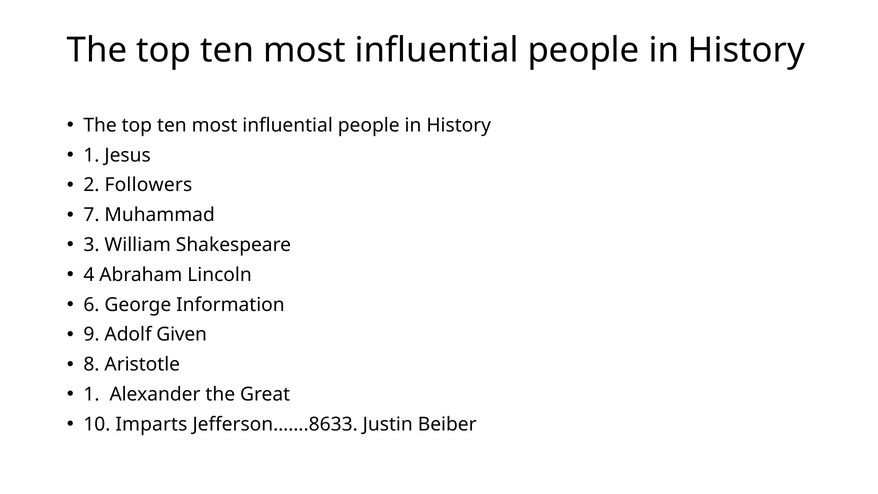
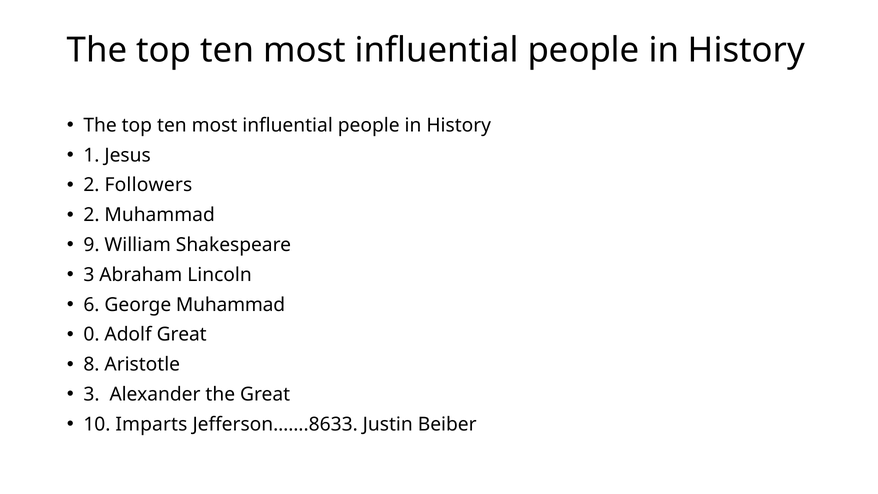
7 at (91, 215): 7 -> 2
3: 3 -> 9
4 at (89, 275): 4 -> 3
George Information: Information -> Muhammad
9: 9 -> 0
Adolf Given: Given -> Great
1 at (91, 394): 1 -> 3
